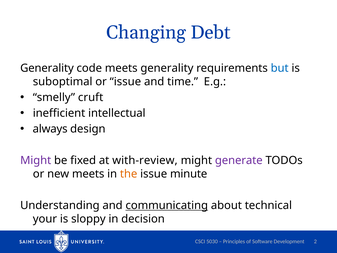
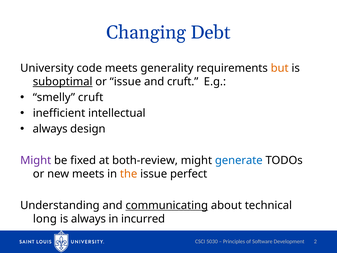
Generality at (47, 68): Generality -> University
but colour: blue -> orange
suboptimal underline: none -> present
and time: time -> cruft
with-review: with-review -> both-review
generate colour: purple -> blue
minute: minute -> perfect
your: your -> long
is sloppy: sloppy -> always
decision: decision -> incurred
